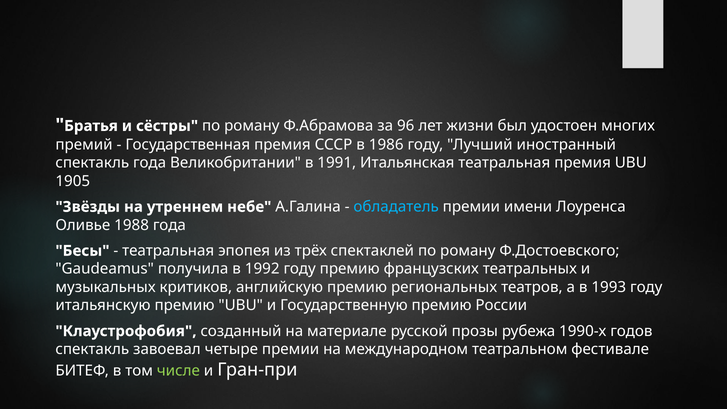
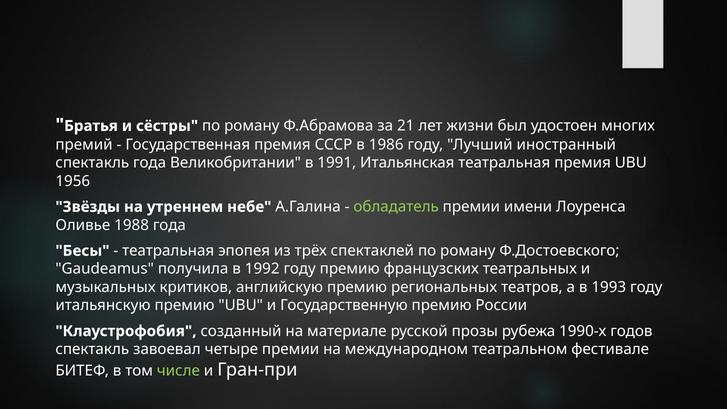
96: 96 -> 21
1905: 1905 -> 1956
обладатель colour: light blue -> light green
